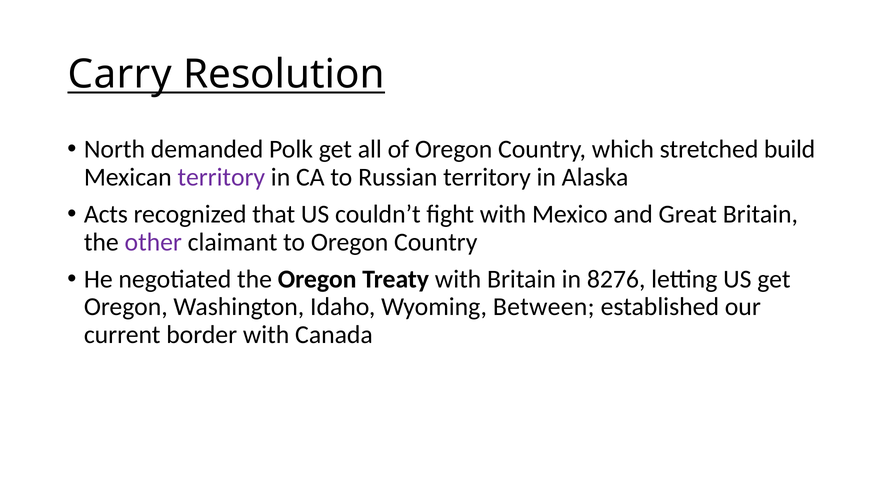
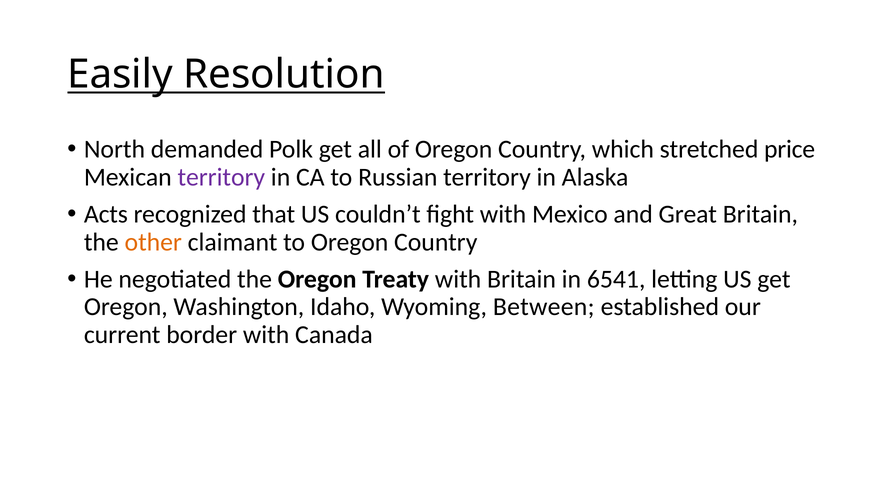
Carry: Carry -> Easily
build: build -> price
other colour: purple -> orange
8276: 8276 -> 6541
